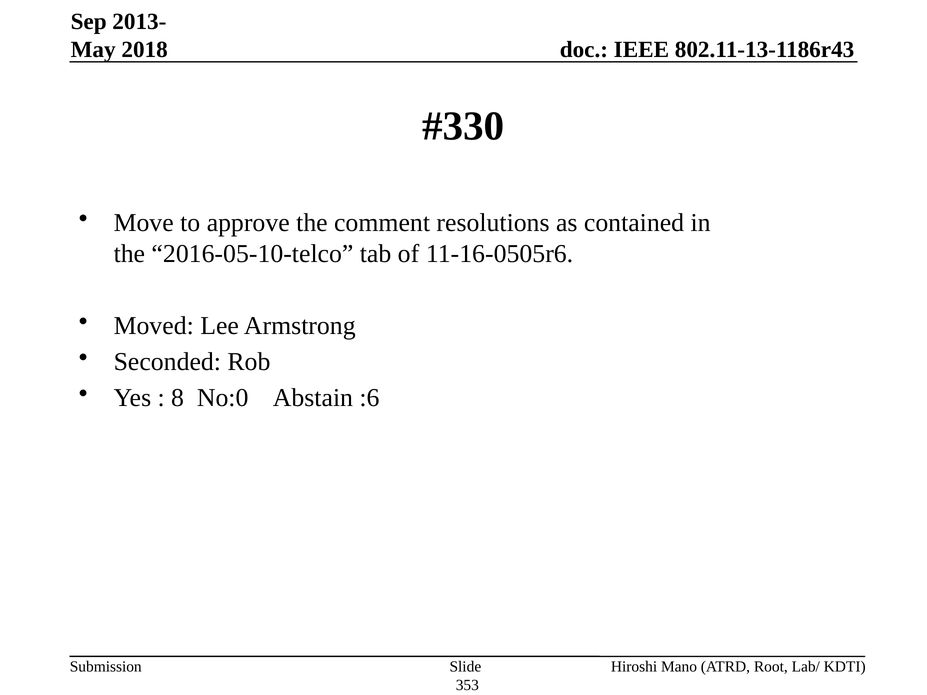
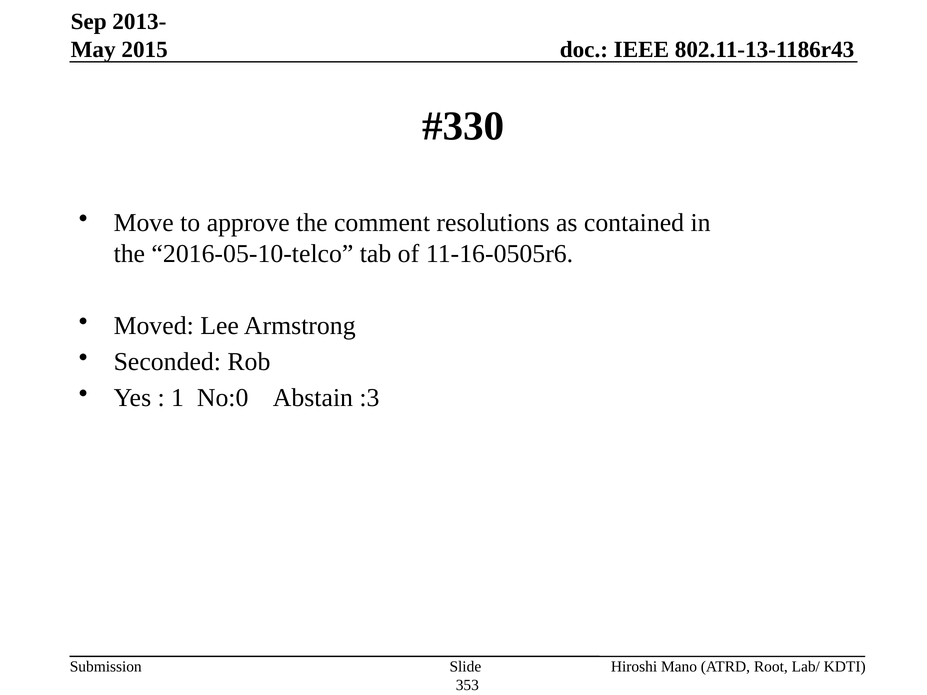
2018: 2018 -> 2015
8: 8 -> 1
:6: :6 -> :3
